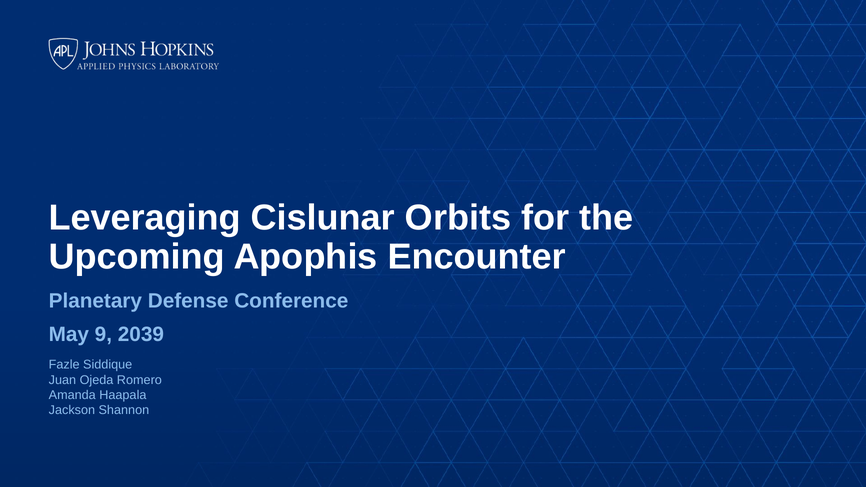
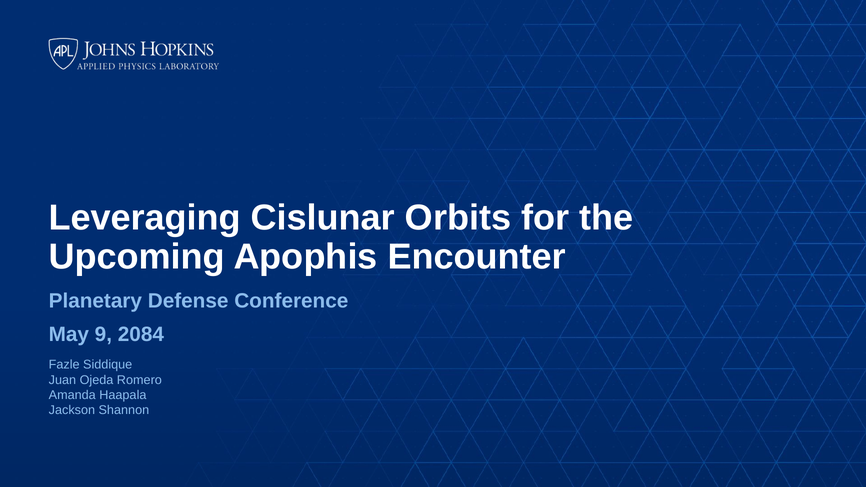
2039: 2039 -> 2084
